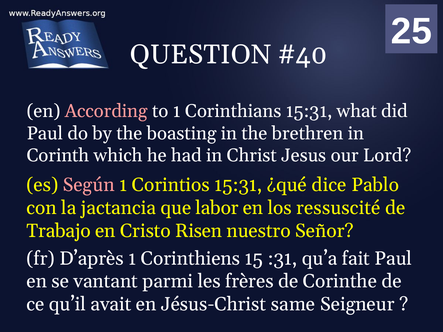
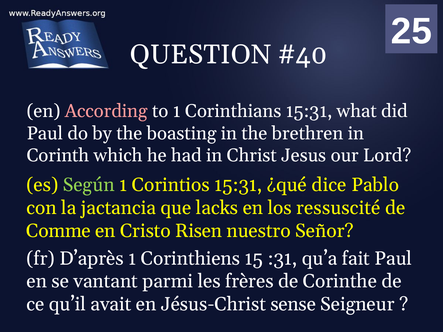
Según colour: pink -> light green
labor: labor -> lacks
Trabajo: Trabajo -> Comme
same: same -> sense
